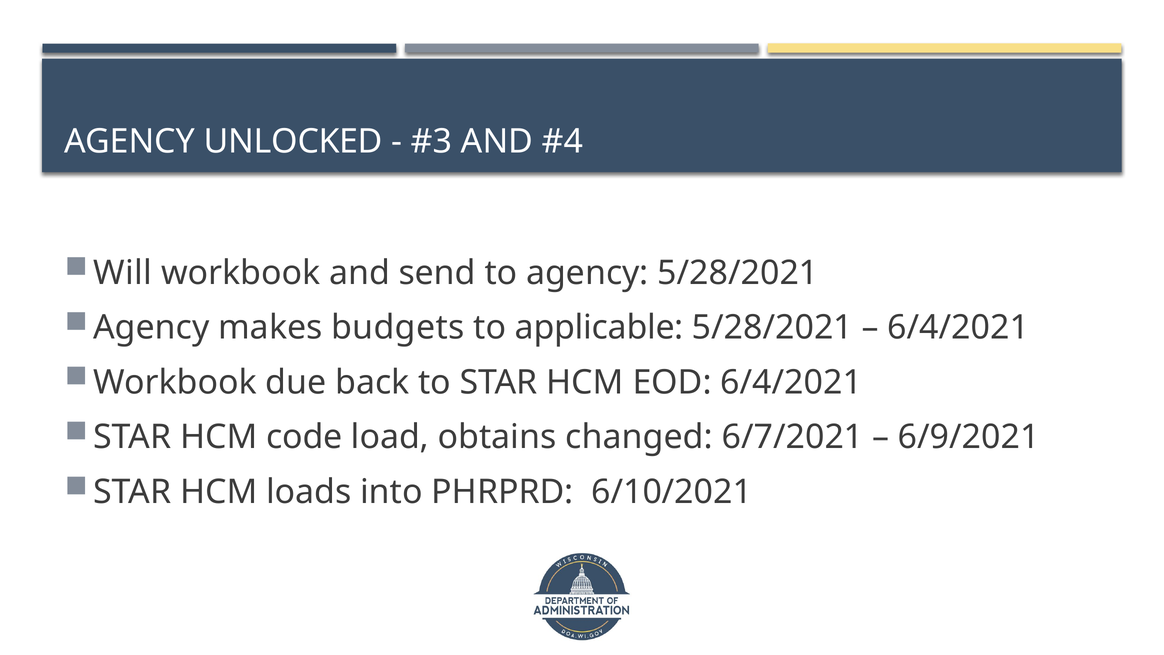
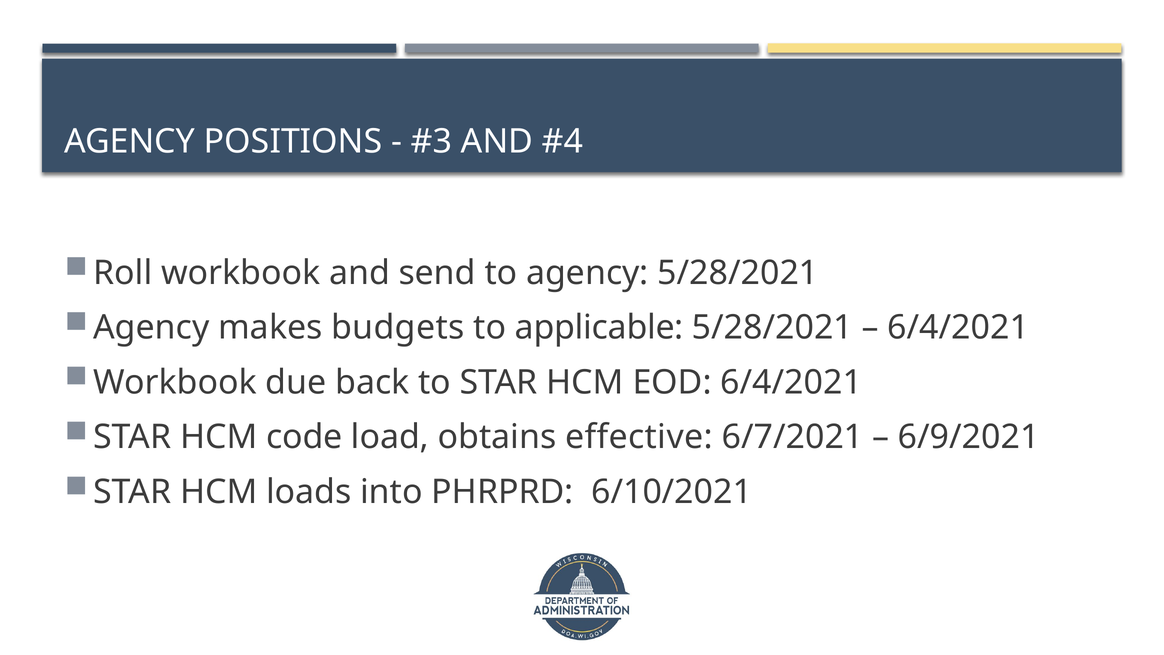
UNLOCKED: UNLOCKED -> POSITIONS
Will: Will -> Roll
changed: changed -> effective
